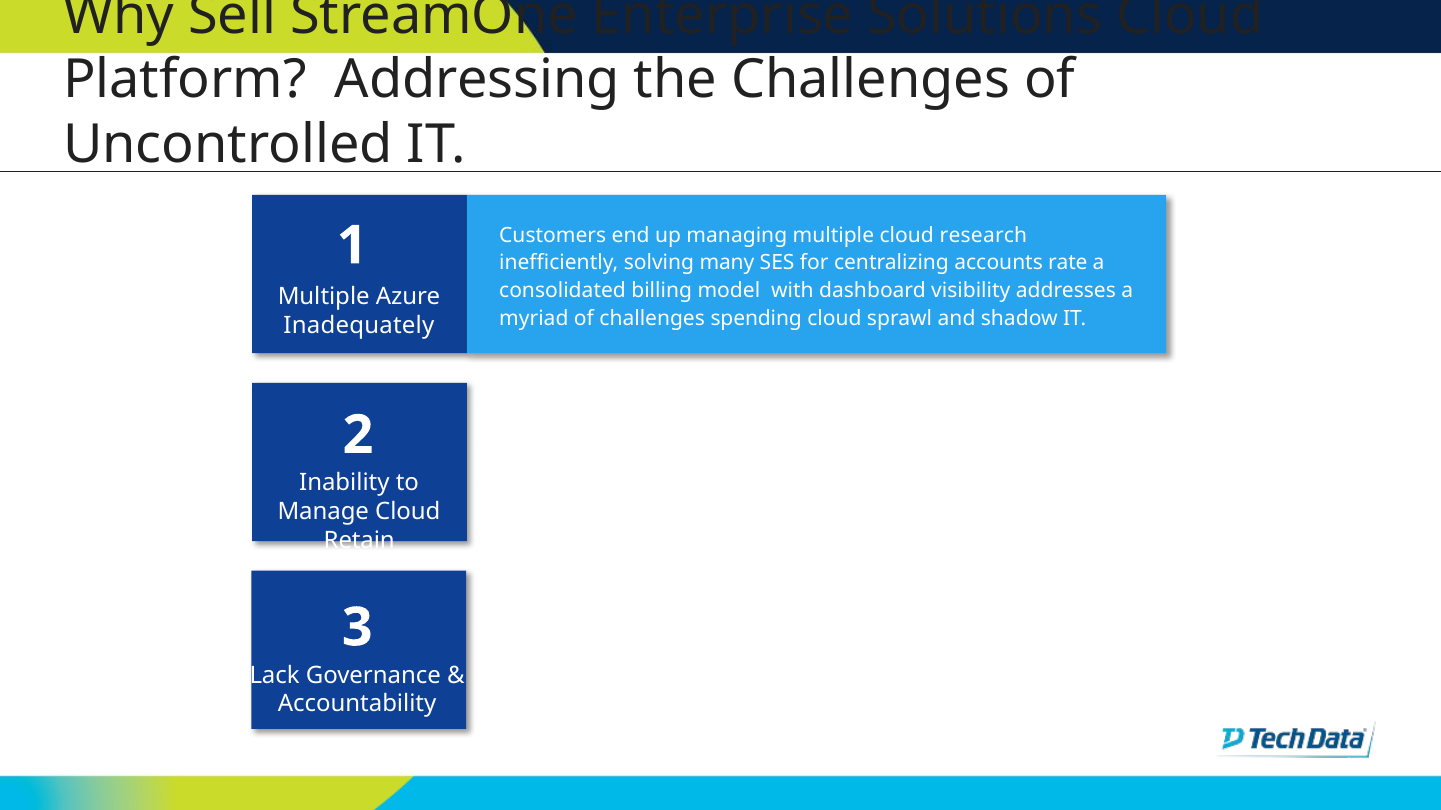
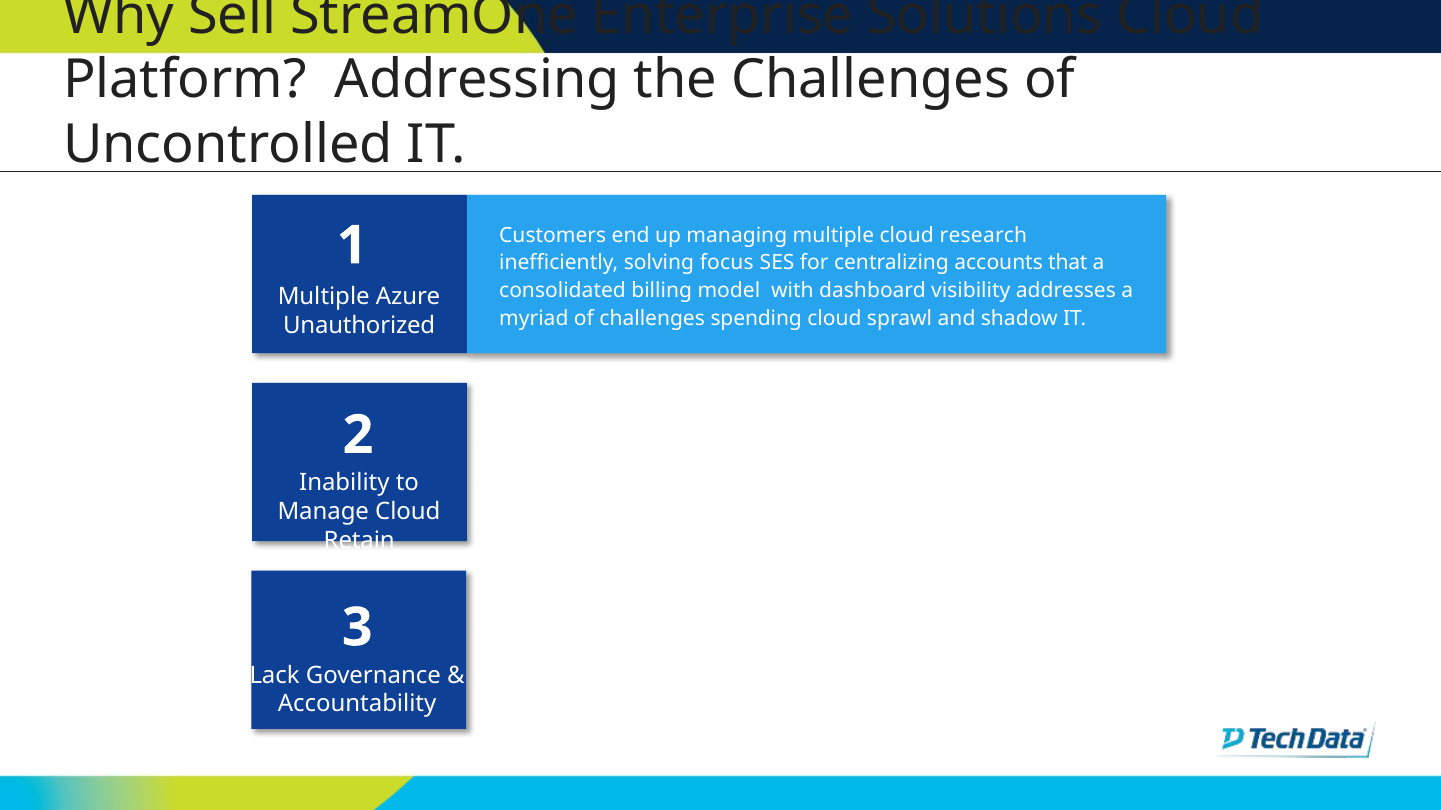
many: many -> focus
rate: rate -> that
Inadequately: Inadequately -> Unauthorized
